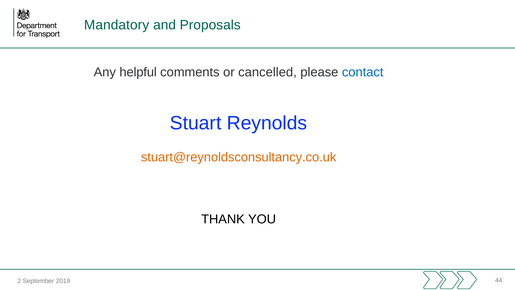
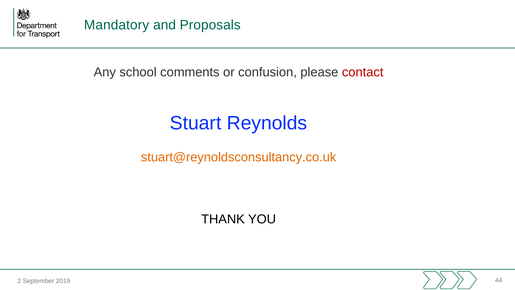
helpful: helpful -> school
cancelled: cancelled -> confusion
contact colour: blue -> red
